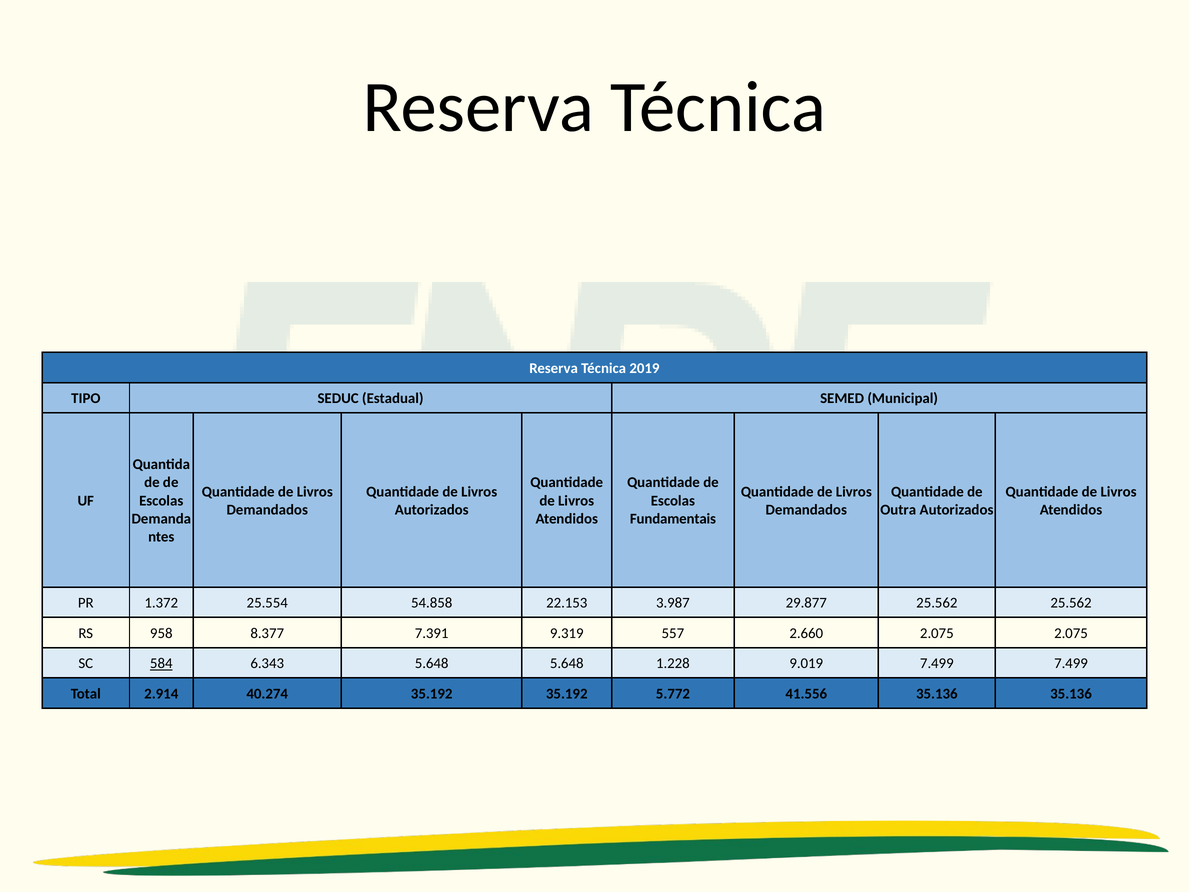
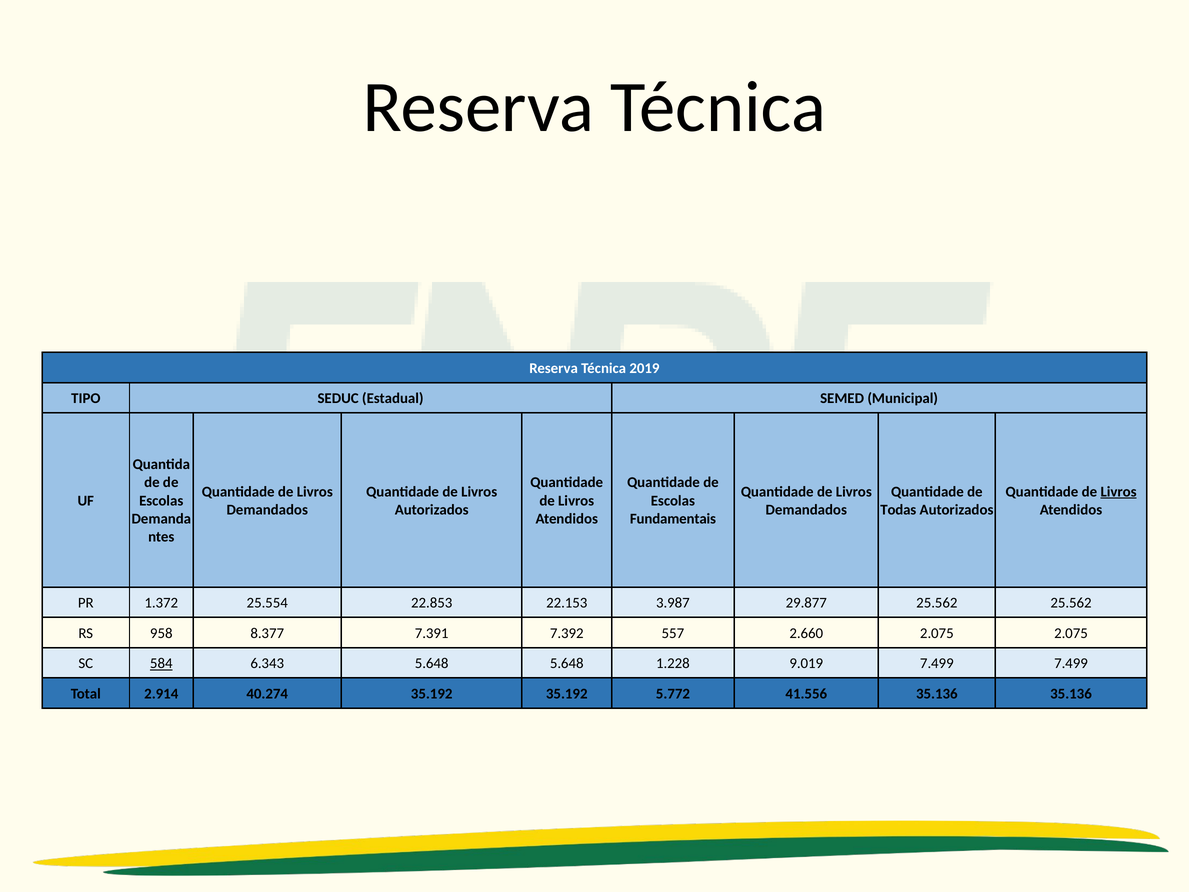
Livros at (1119, 491) underline: none -> present
Outra: Outra -> Todas
54.858: 54.858 -> 22.853
9.319: 9.319 -> 7.392
